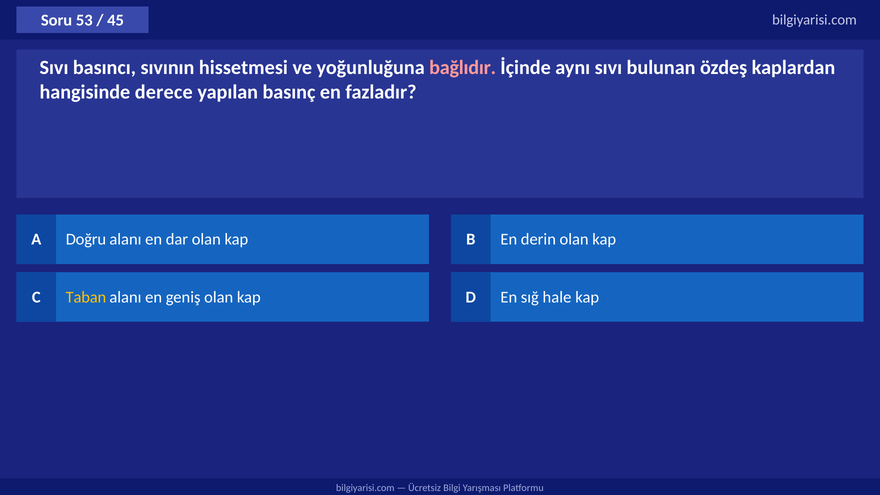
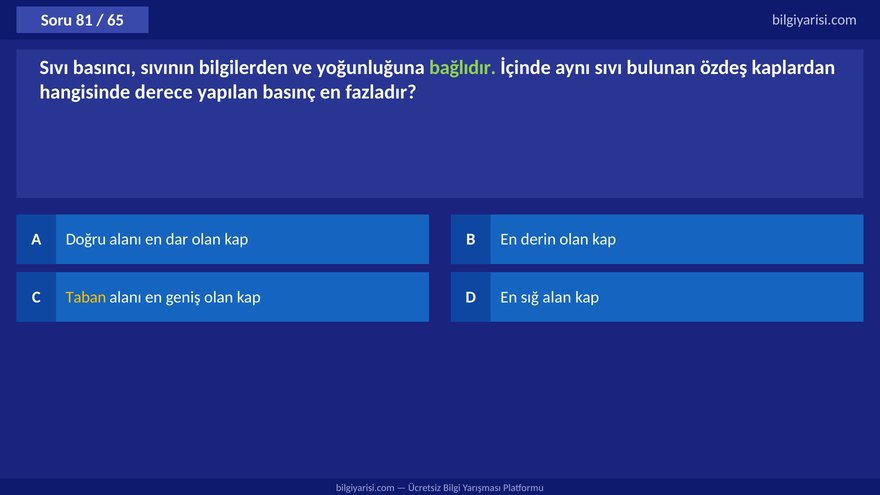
53: 53 -> 81
45: 45 -> 65
hissetmesi: hissetmesi -> bilgilerden
bağlıdır colour: pink -> light green
hale: hale -> alan
